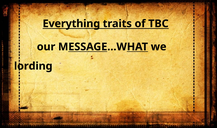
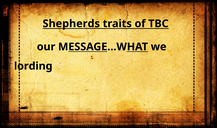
Everything: Everything -> Shepherds
